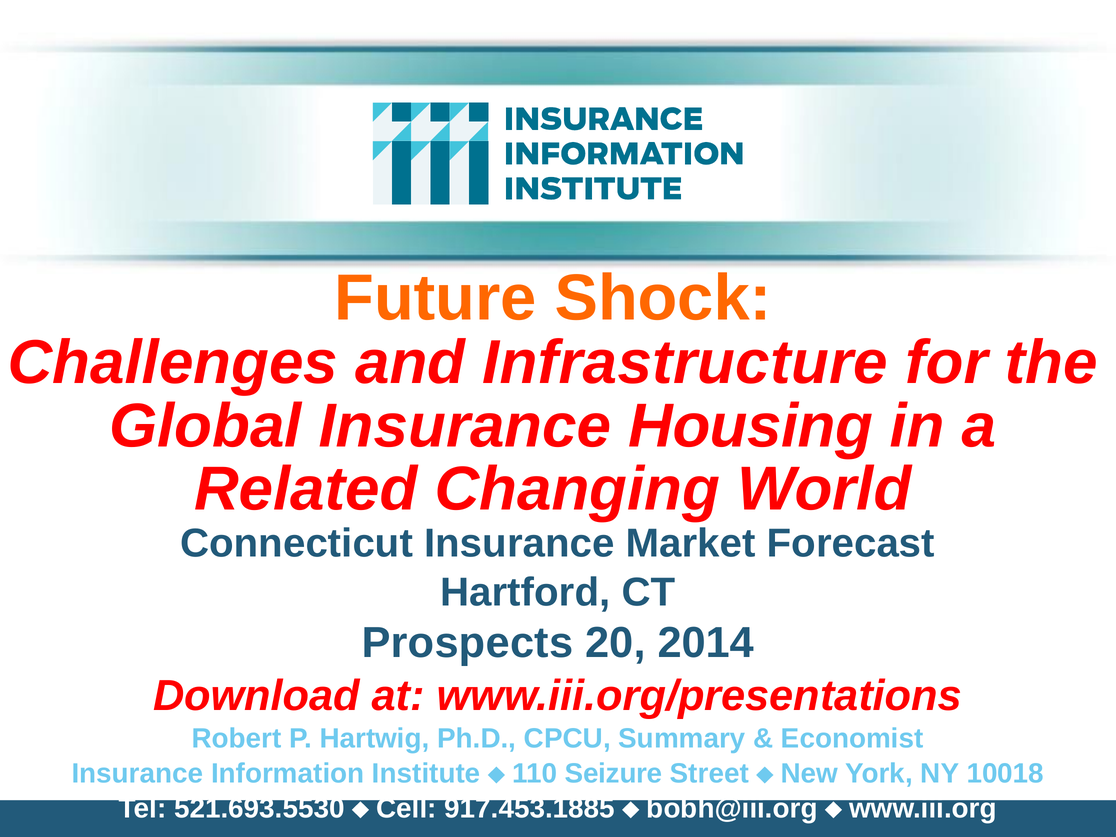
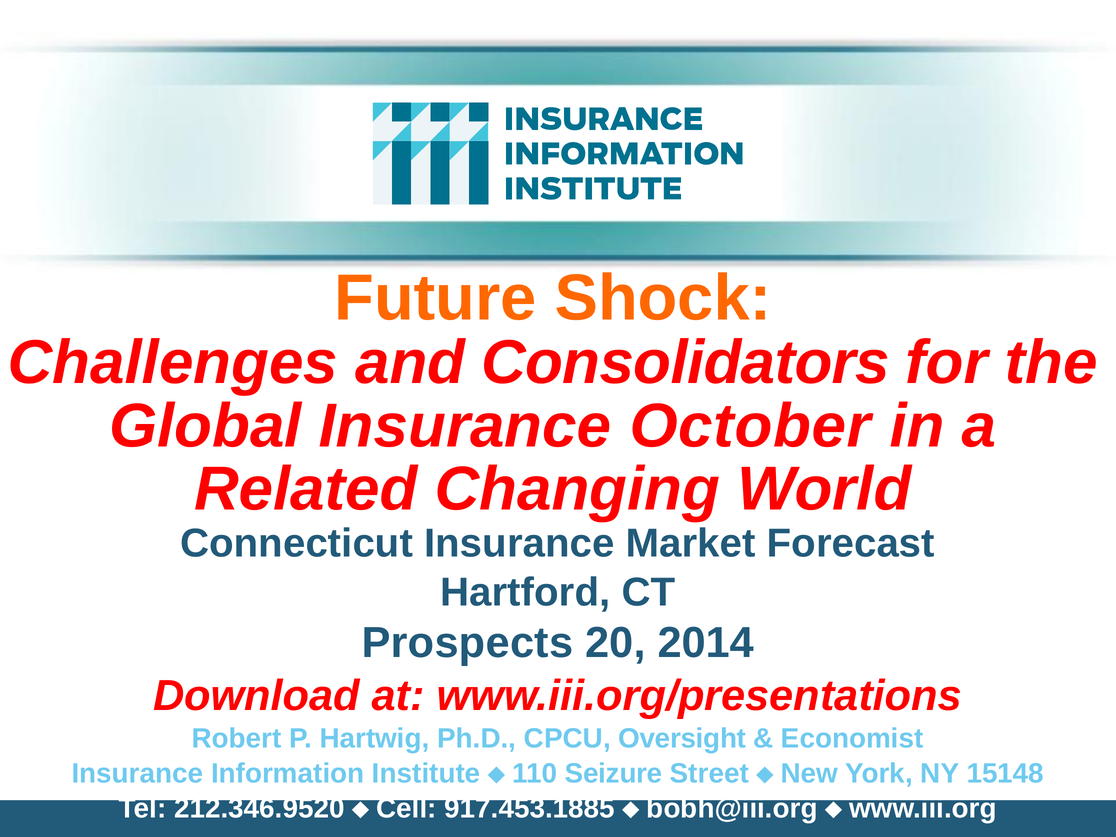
Infrastructure: Infrastructure -> Consolidators
Housing: Housing -> October
Summary: Summary -> Oversight
10018: 10018 -> 15148
521.693.5530: 521.693.5530 -> 212.346.9520
